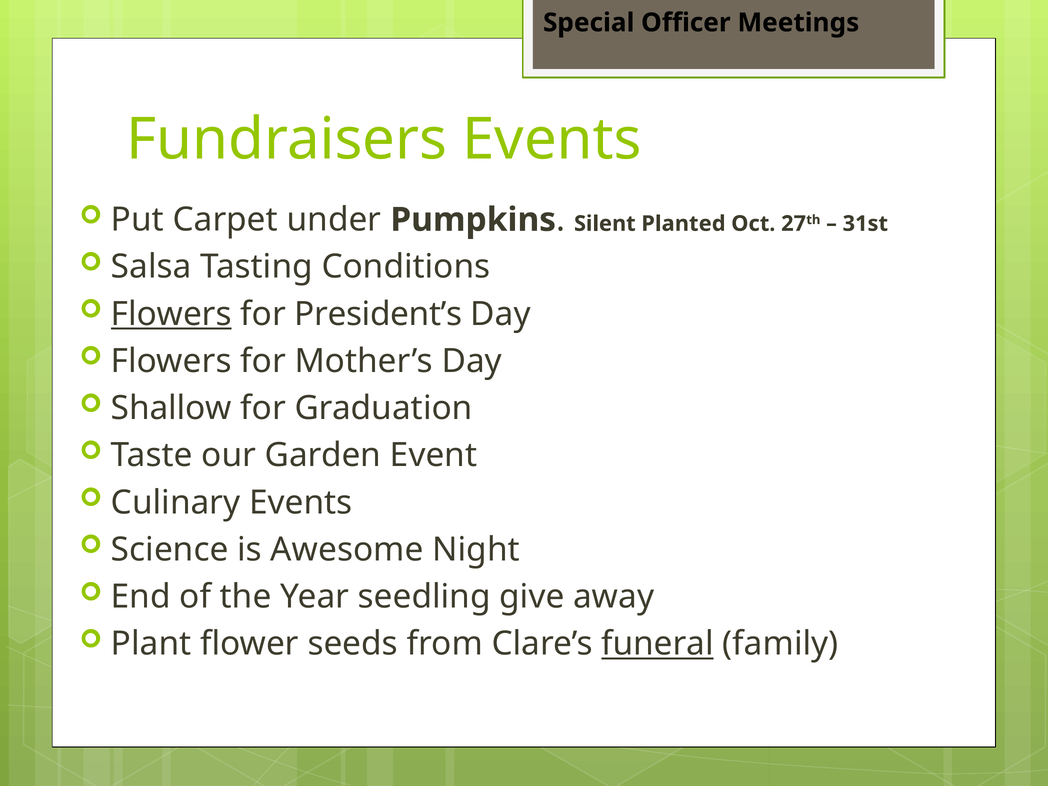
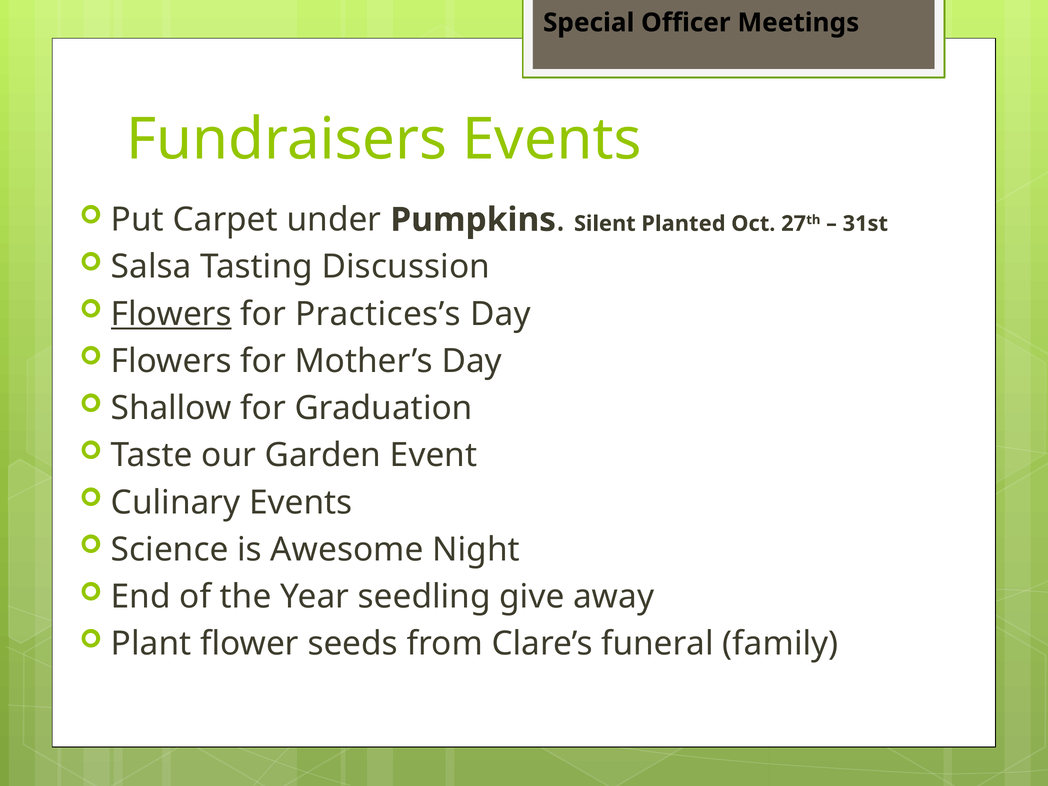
Conditions: Conditions -> Discussion
President’s: President’s -> Practices’s
funeral underline: present -> none
